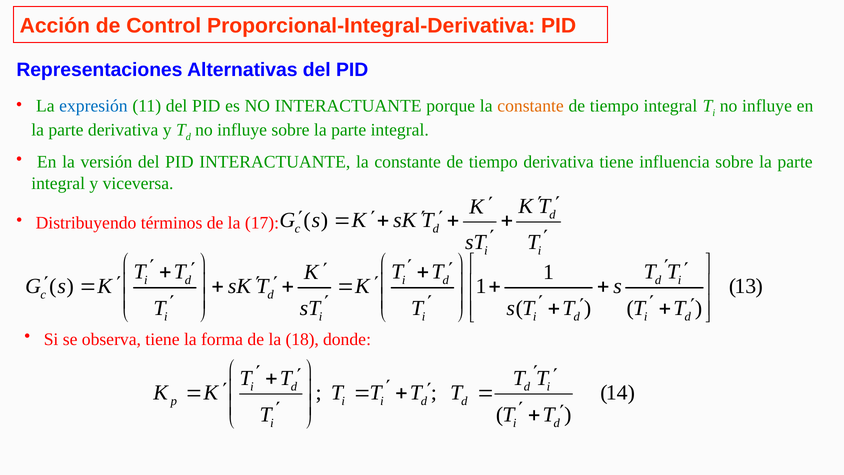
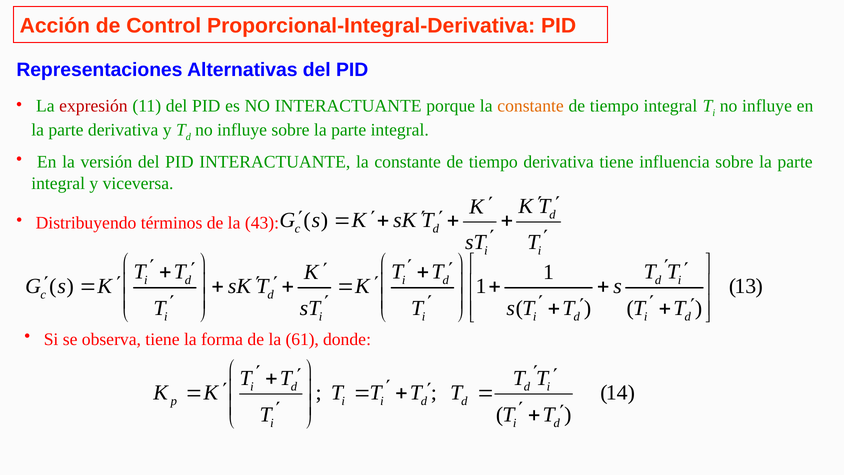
expresión colour: blue -> red
17: 17 -> 43
18: 18 -> 61
